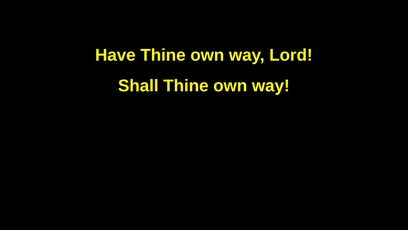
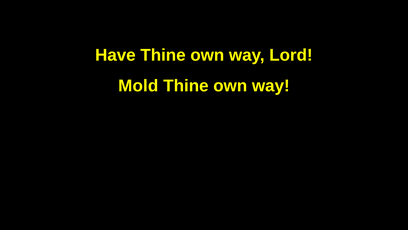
Shall: Shall -> Mold
